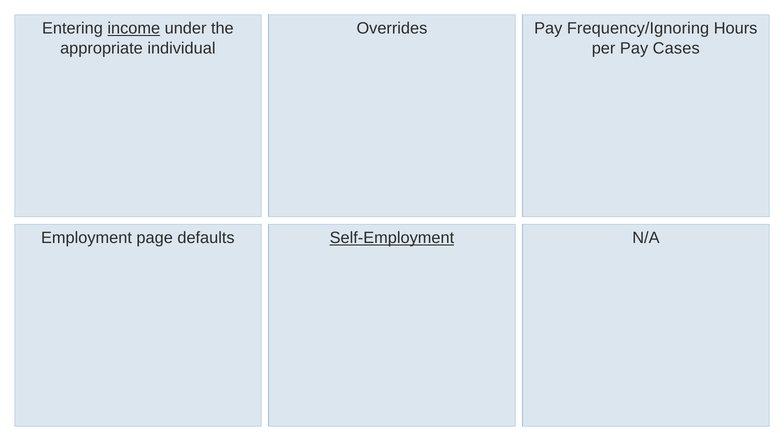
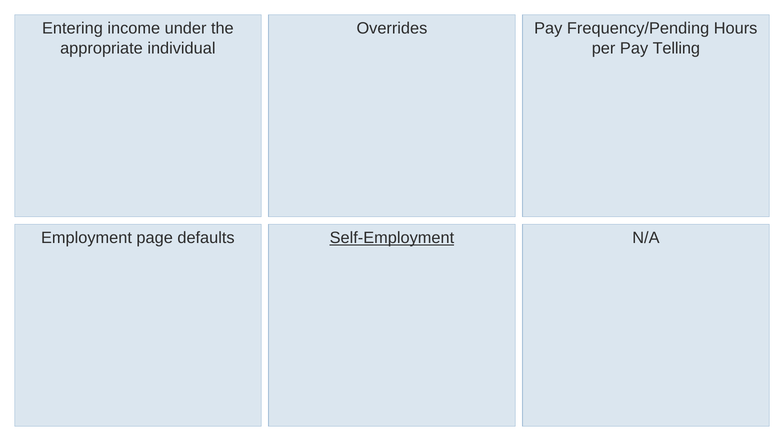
income underline: present -> none
Frequency/Ignoring: Frequency/Ignoring -> Frequency/Pending
Cases: Cases -> Telling
